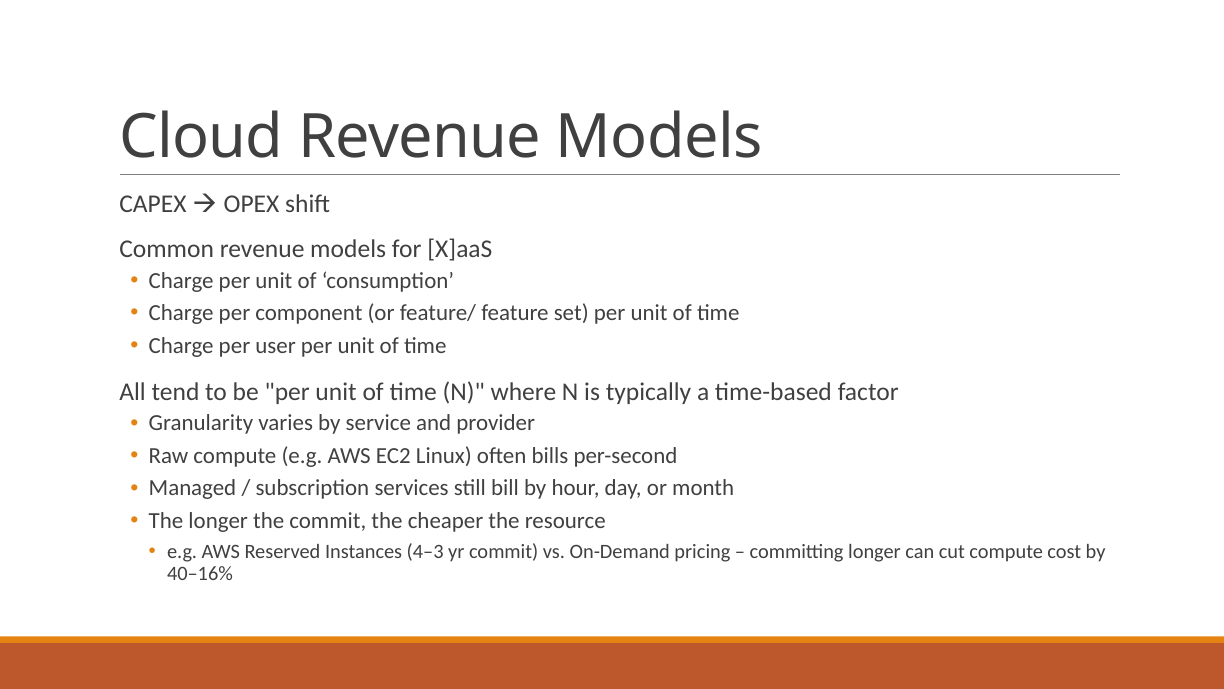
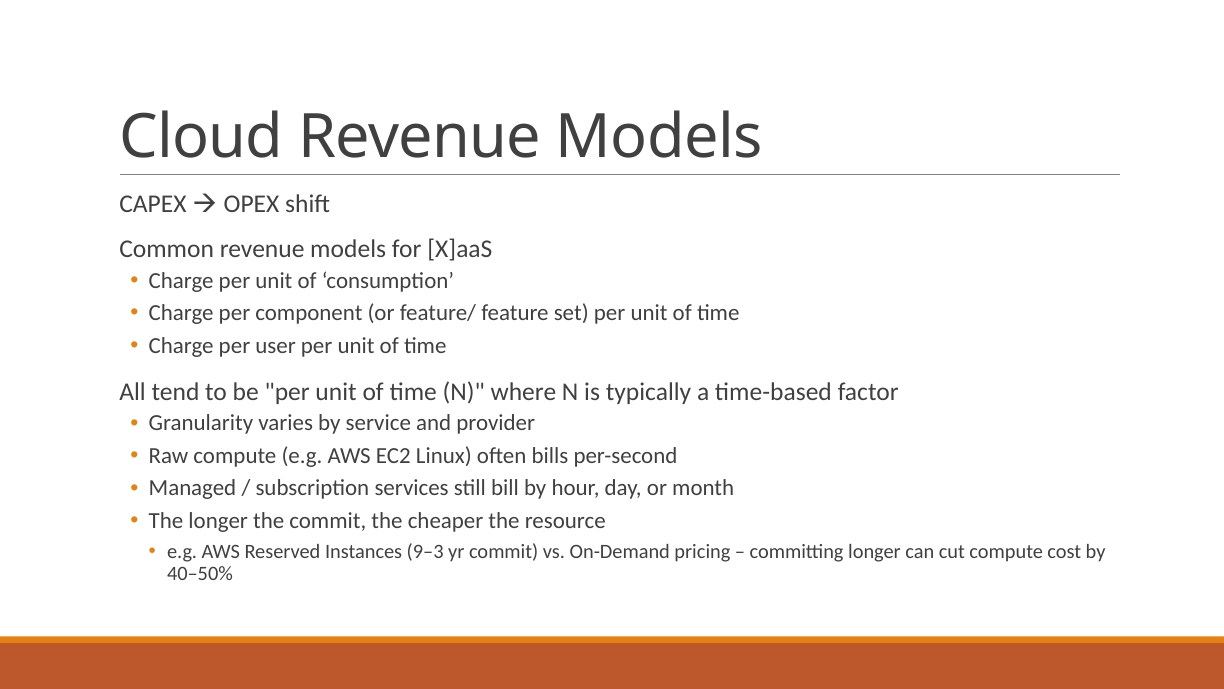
4–3: 4–3 -> 9–3
40–16%: 40–16% -> 40–50%
